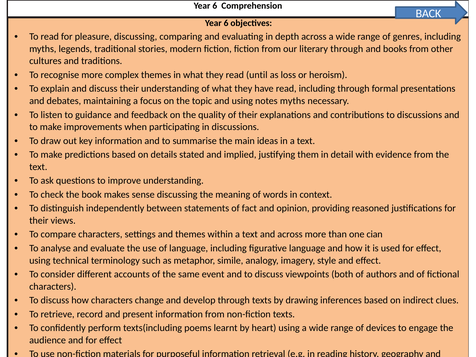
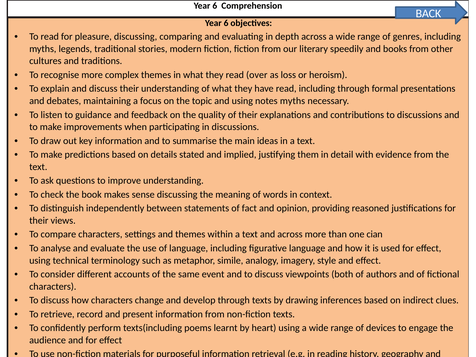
literary through: through -> speedily
until: until -> over
